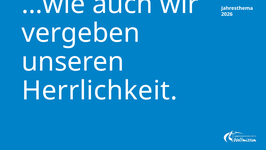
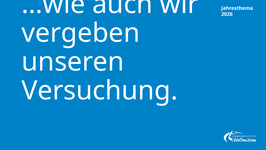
Herrlichkeit: Herrlichkeit -> Versuchung
